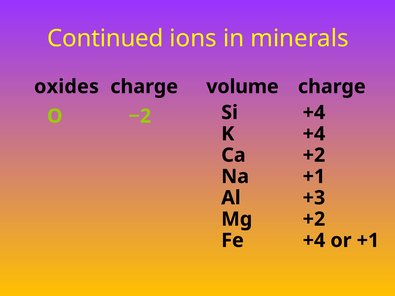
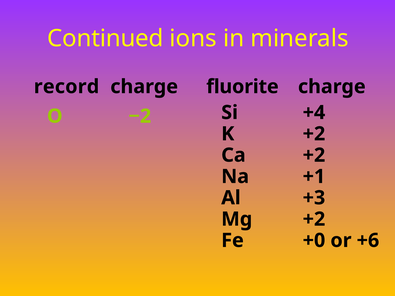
oxides: oxides -> record
volume: volume -> fluorite
K +4: +4 -> +2
Fe +4: +4 -> +0
or +1: +1 -> +6
